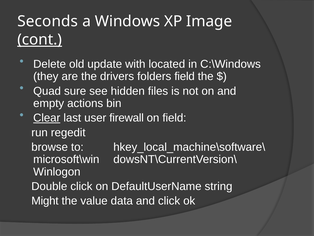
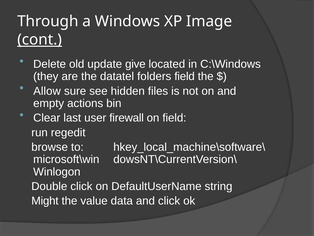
Seconds: Seconds -> Through
with: with -> give
drivers: drivers -> datatel
Quad: Quad -> Allow
Clear underline: present -> none
